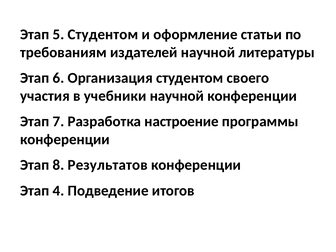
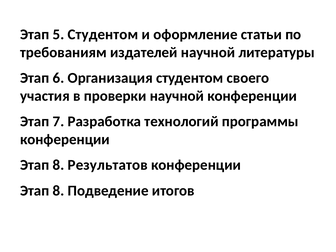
учебники: учебники -> проверки
настроение: настроение -> технологий
4 at (58, 191): 4 -> 8
